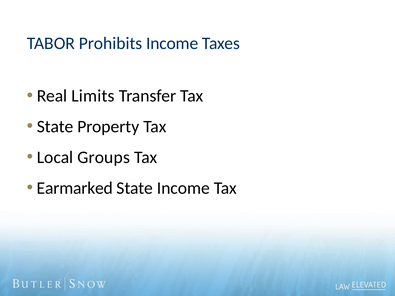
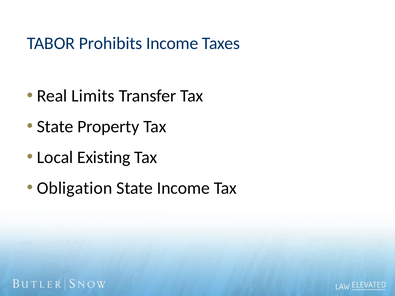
Groups: Groups -> Existing
Earmarked: Earmarked -> Obligation
